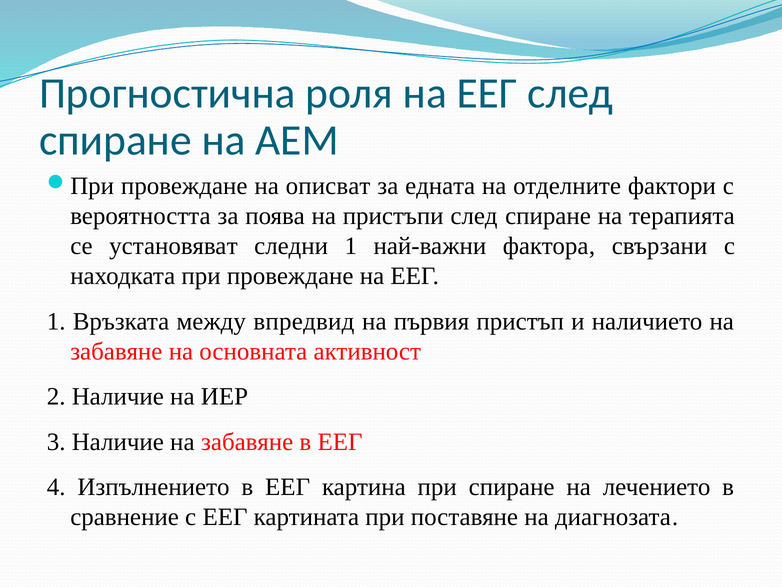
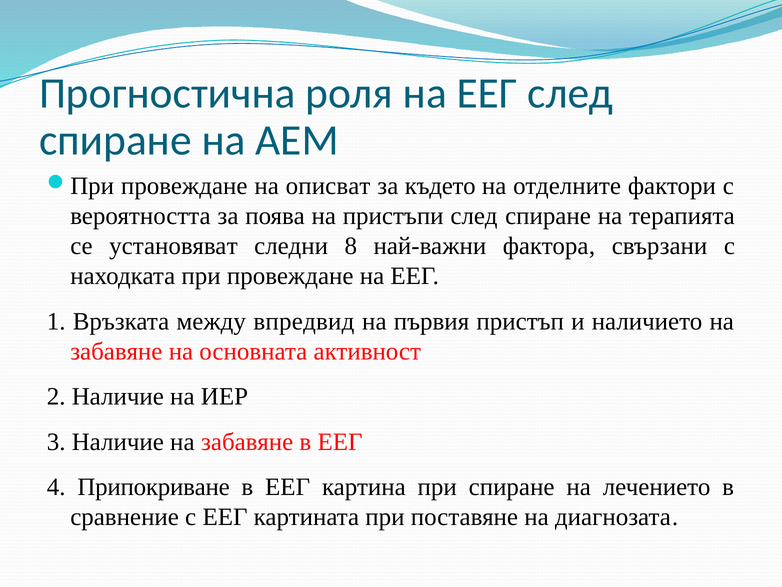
едната: едната -> където
следни 1: 1 -> 8
Изпълнението: Изпълнението -> Припокриване
